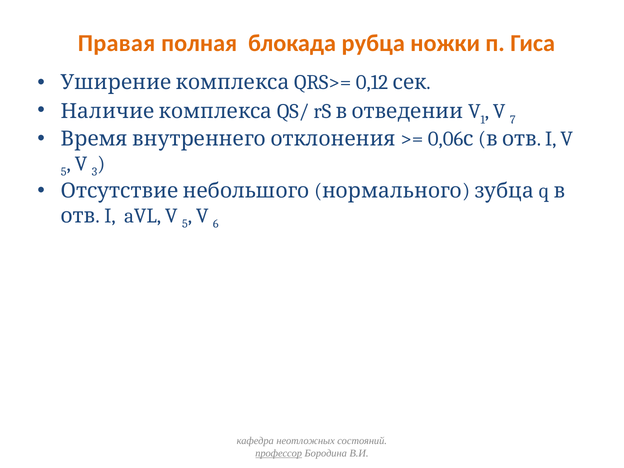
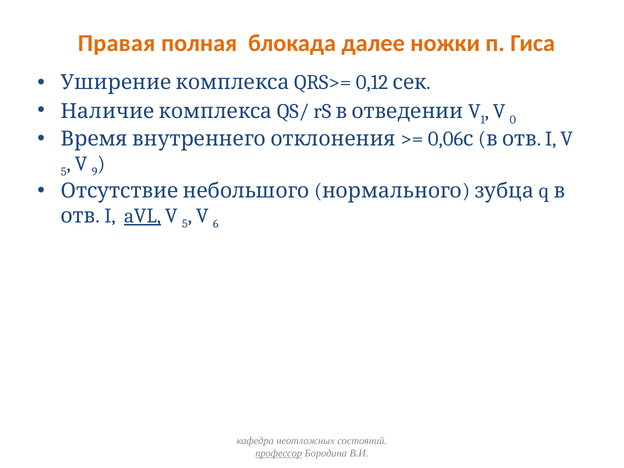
рубца: рубца -> далее
7: 7 -> 0
3: 3 -> 9
aVL underline: none -> present
